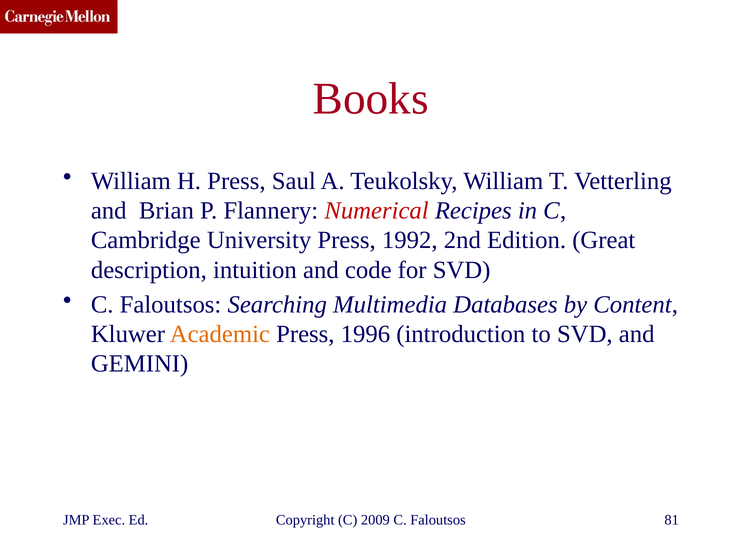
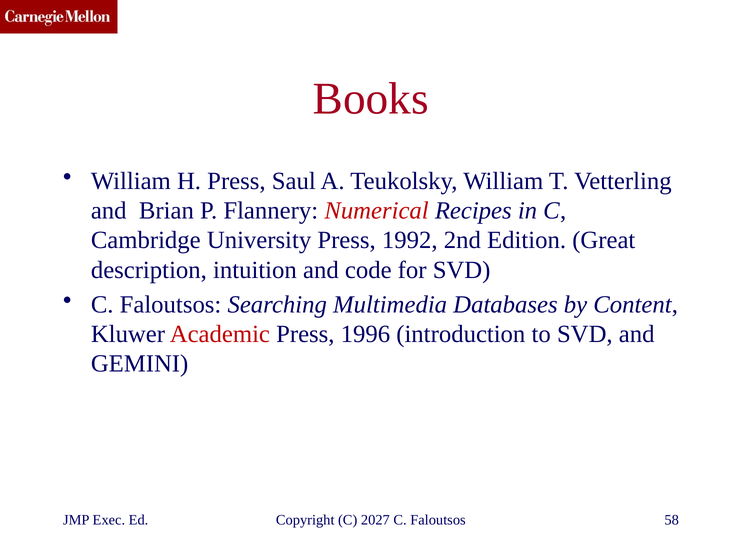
Academic colour: orange -> red
2009: 2009 -> 2027
81: 81 -> 58
